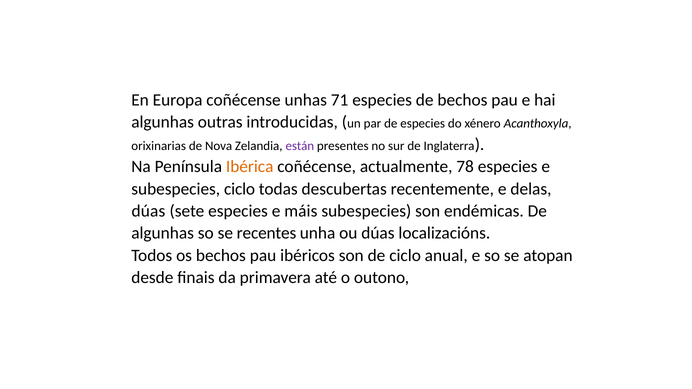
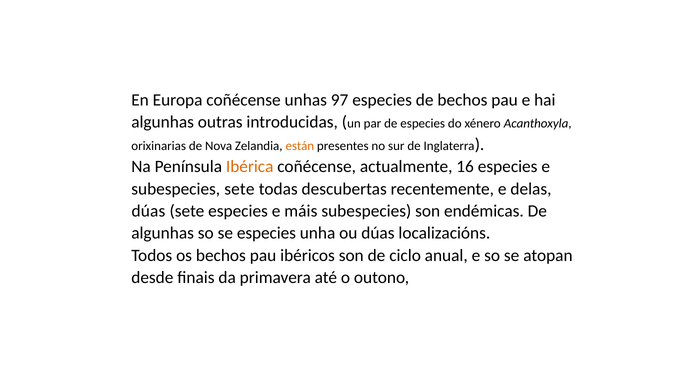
71: 71 -> 97
están colour: purple -> orange
78: 78 -> 16
subespecies ciclo: ciclo -> sete
se recentes: recentes -> especies
